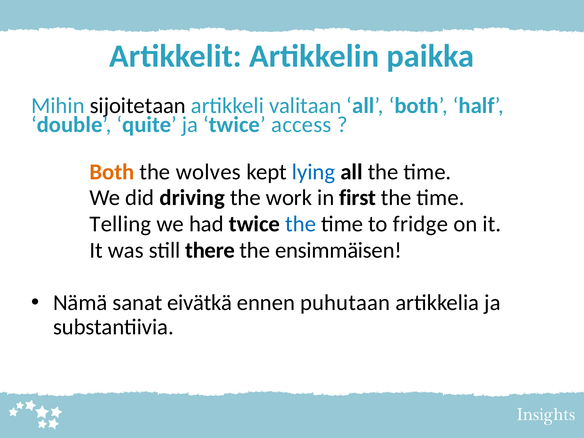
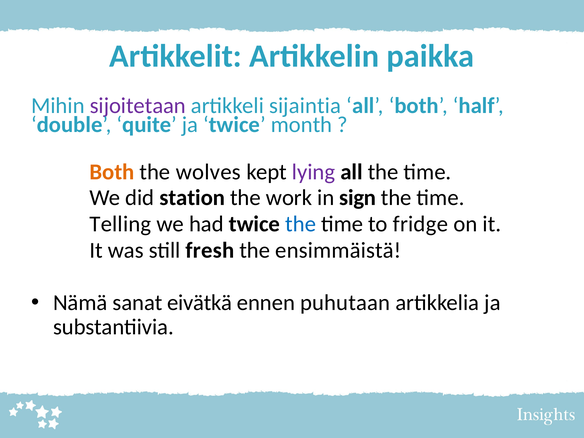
sijoitetaan colour: black -> purple
valitaan: valitaan -> sijaintia
access: access -> month
lying colour: blue -> purple
driving: driving -> station
first: first -> sign
there: there -> fresh
ensimmäisen: ensimmäisen -> ensimmäistä
